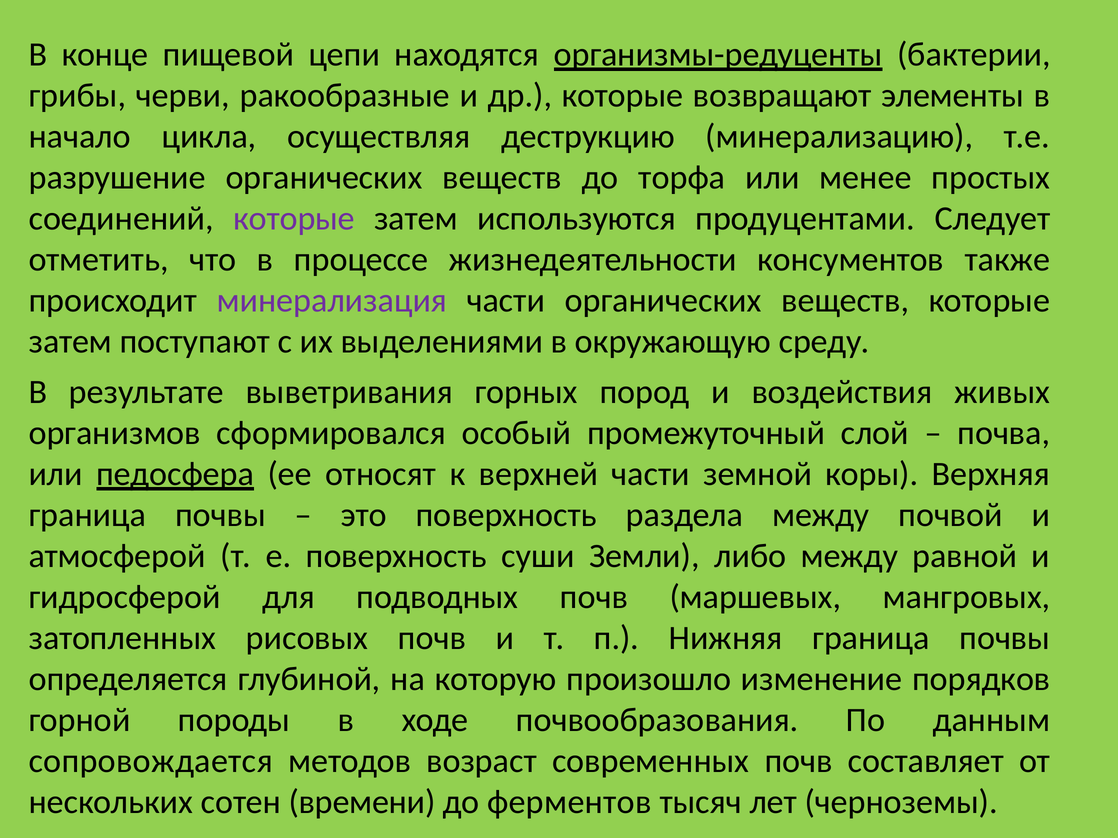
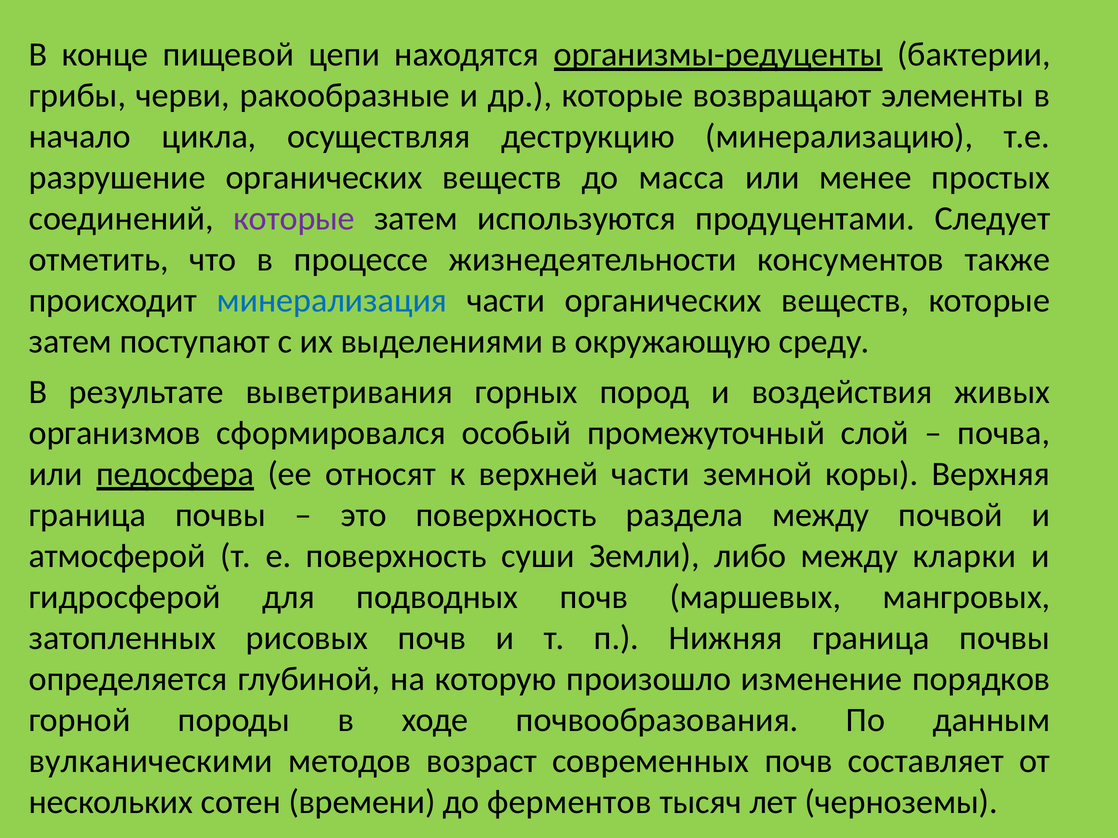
торфа: торфа -> масса
минерализация colour: purple -> blue
равной: равной -> кларки
сопровождается: сопровождается -> вулканическими
